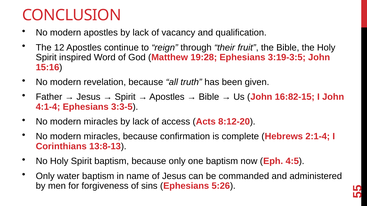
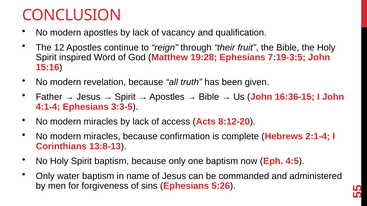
3:19-3:5: 3:19-3:5 -> 7:19-3:5
16:82-15: 16:82-15 -> 16:36-15
